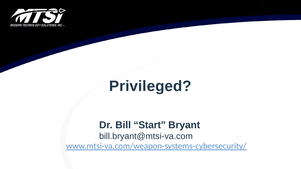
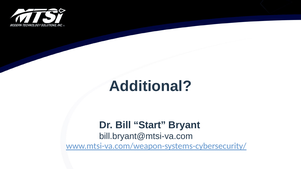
Privileged: Privileged -> Additional
